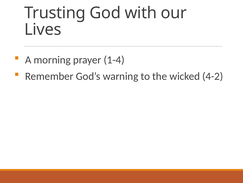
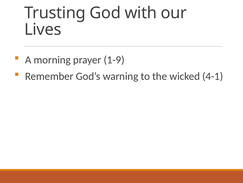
1-4: 1-4 -> 1-9
4-2: 4-2 -> 4-1
